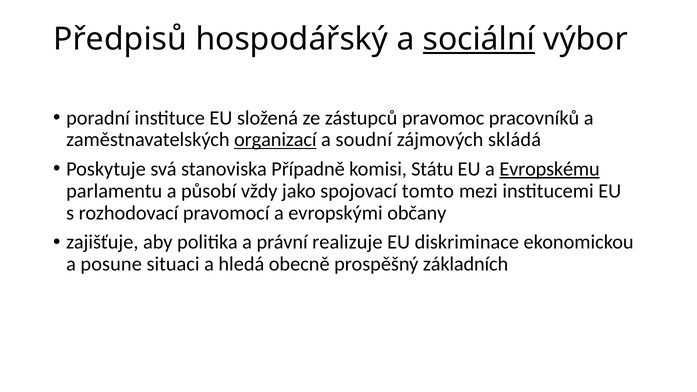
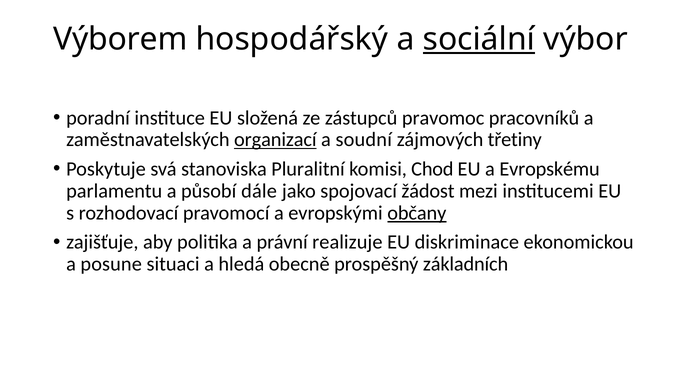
Předpisů: Předpisů -> Výborem
skládá: skládá -> třetiny
Případně: Případně -> Pluralitní
Státu: Státu -> Chod
Evropskému underline: present -> none
vždy: vždy -> dále
tomto: tomto -> žádost
občany underline: none -> present
